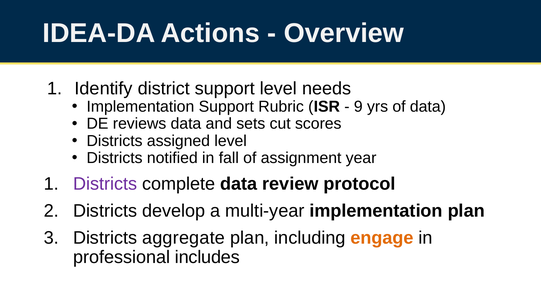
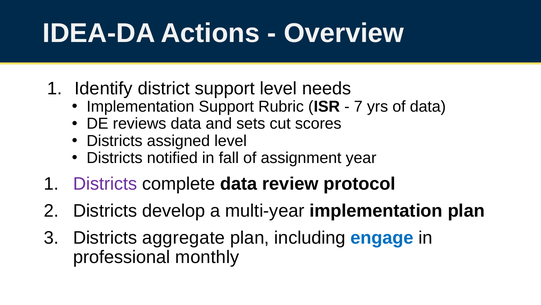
9: 9 -> 7
engage colour: orange -> blue
includes: includes -> monthly
